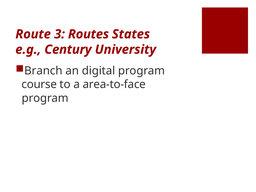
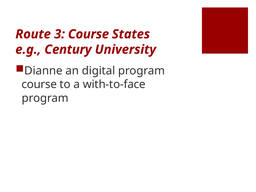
3 Routes: Routes -> Course
Branch: Branch -> Dianne
area-to-face: area-to-face -> with-to-face
